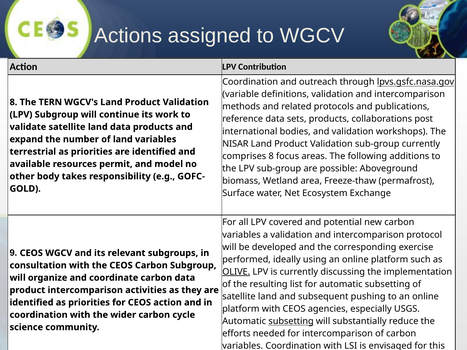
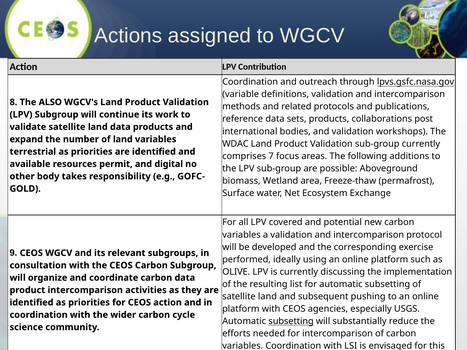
TERN: TERN -> ALSO
NISAR: NISAR -> WDAC
comprises 8: 8 -> 7
model: model -> digital
OLIVE underline: present -> none
